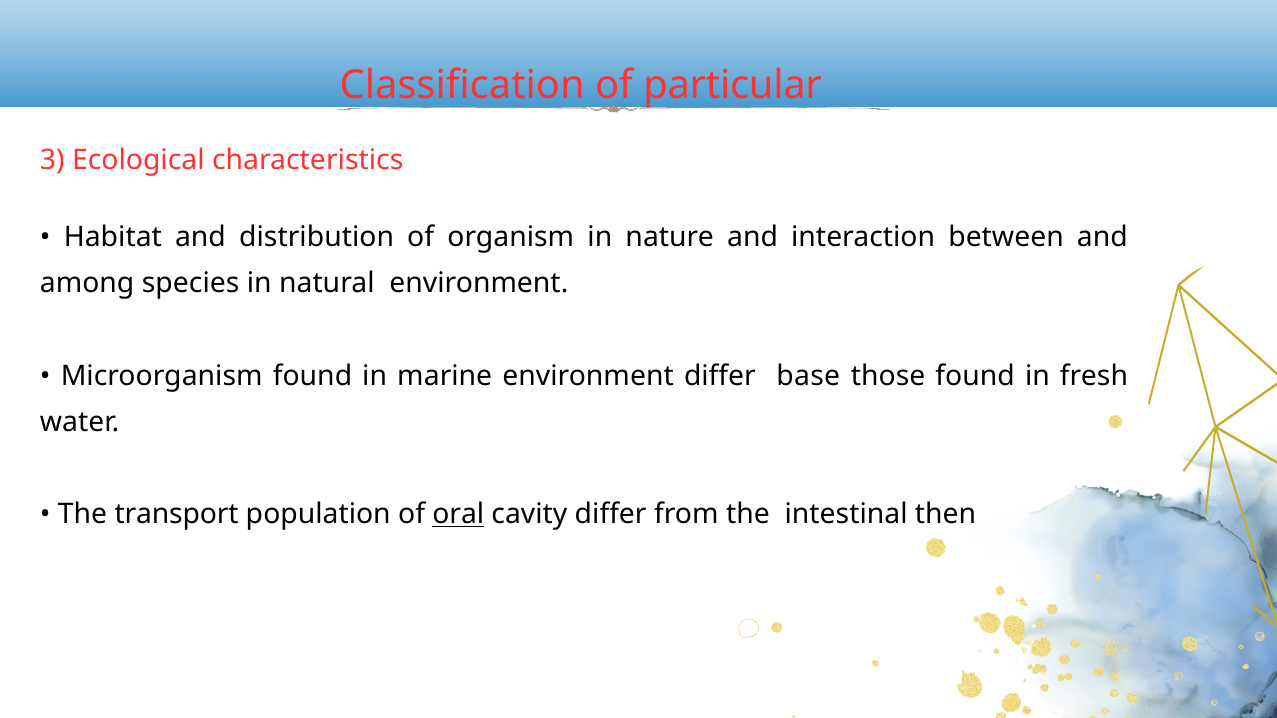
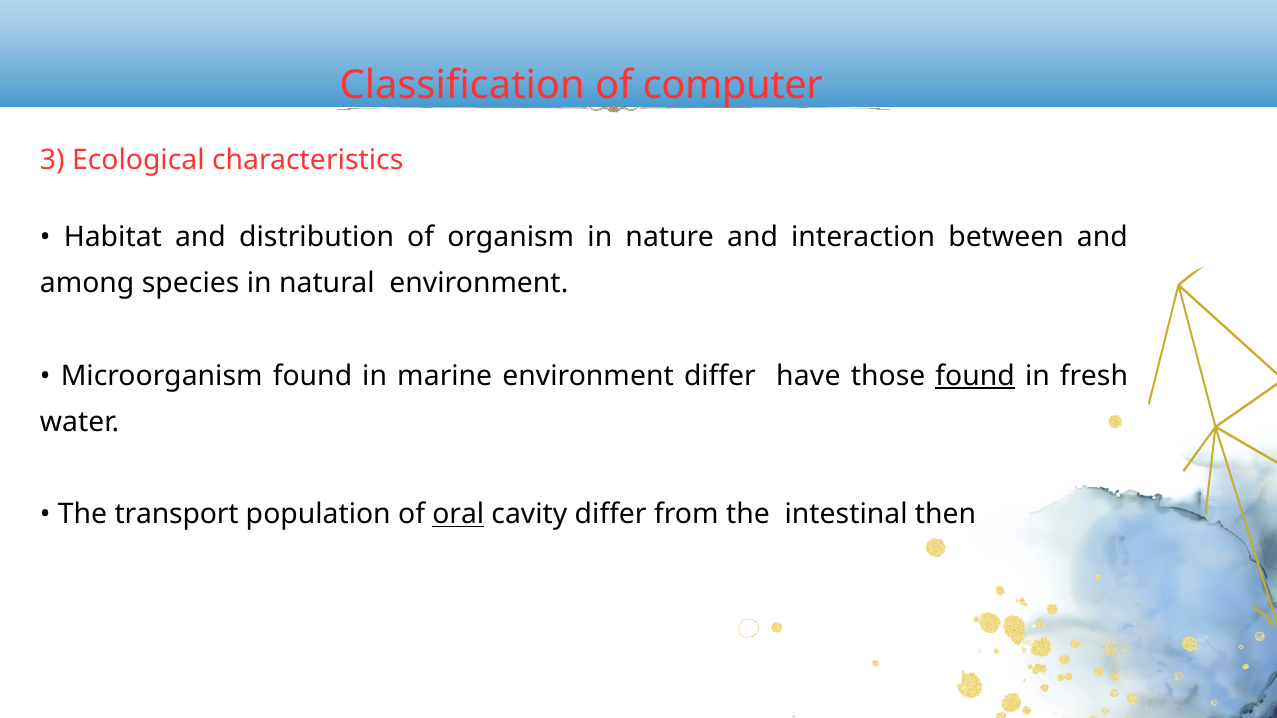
particular: particular -> computer
base: base -> have
found at (975, 376) underline: none -> present
